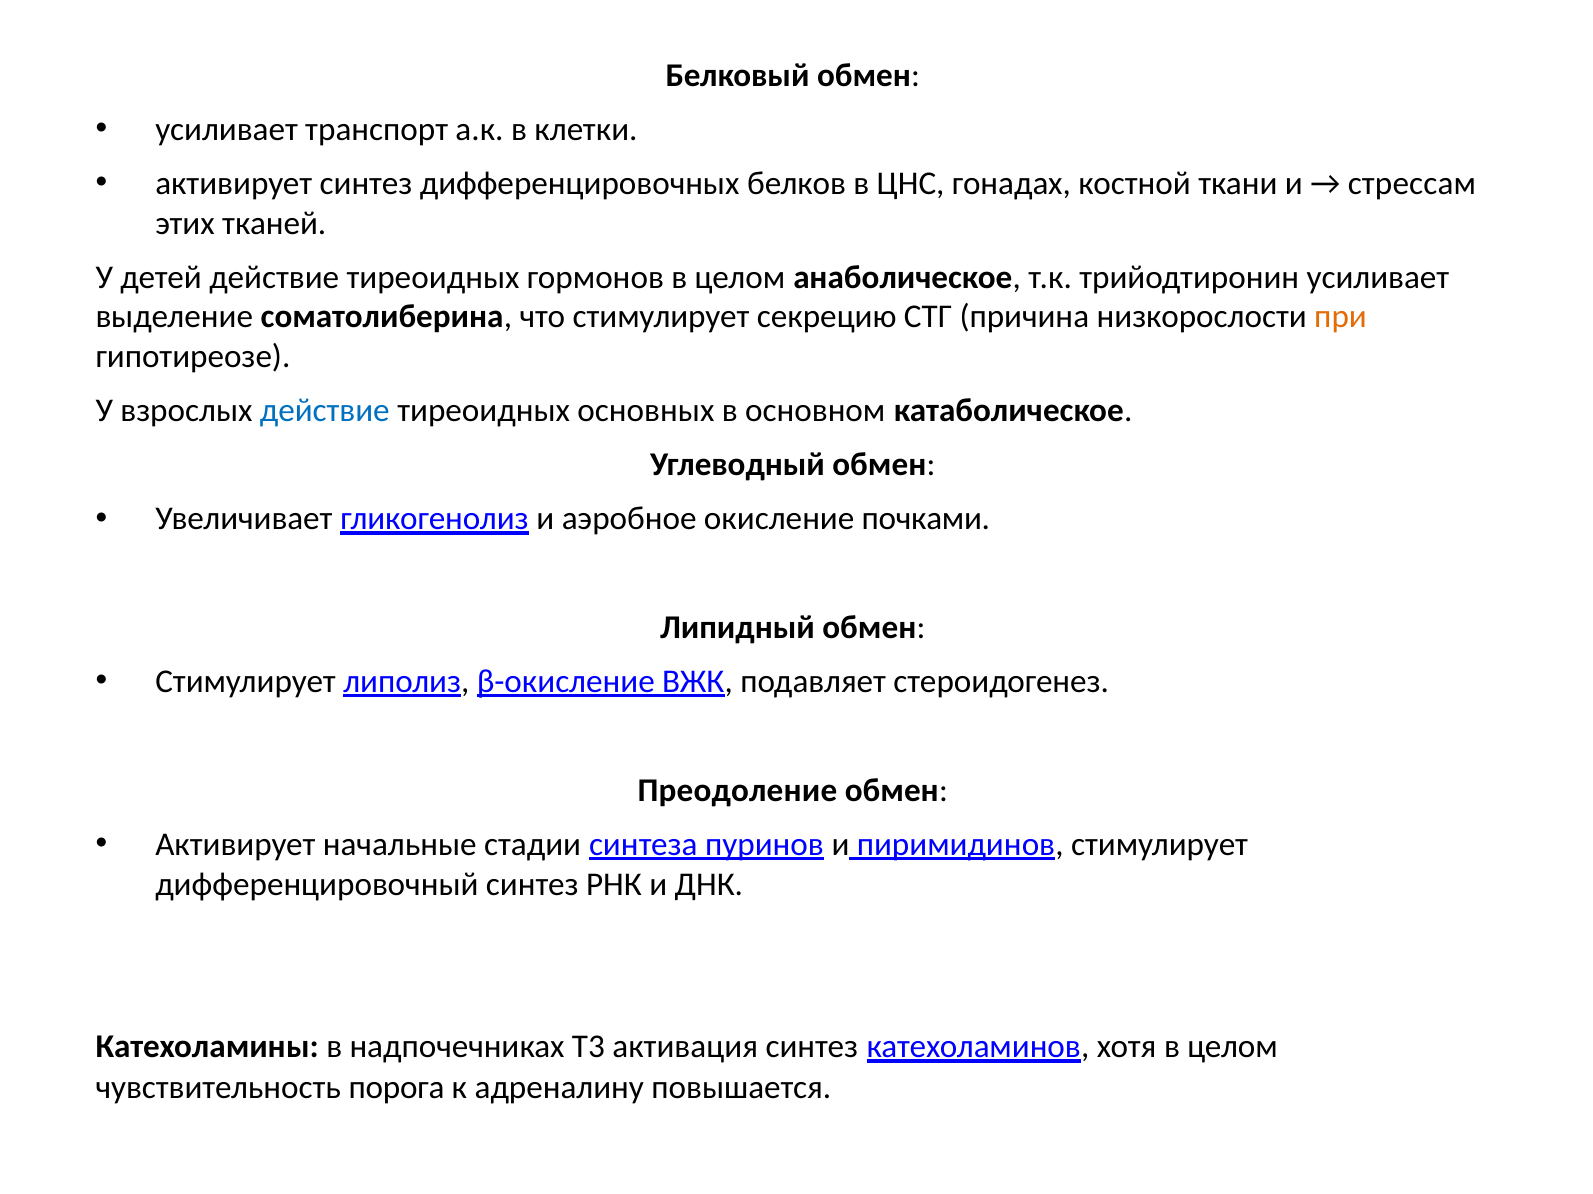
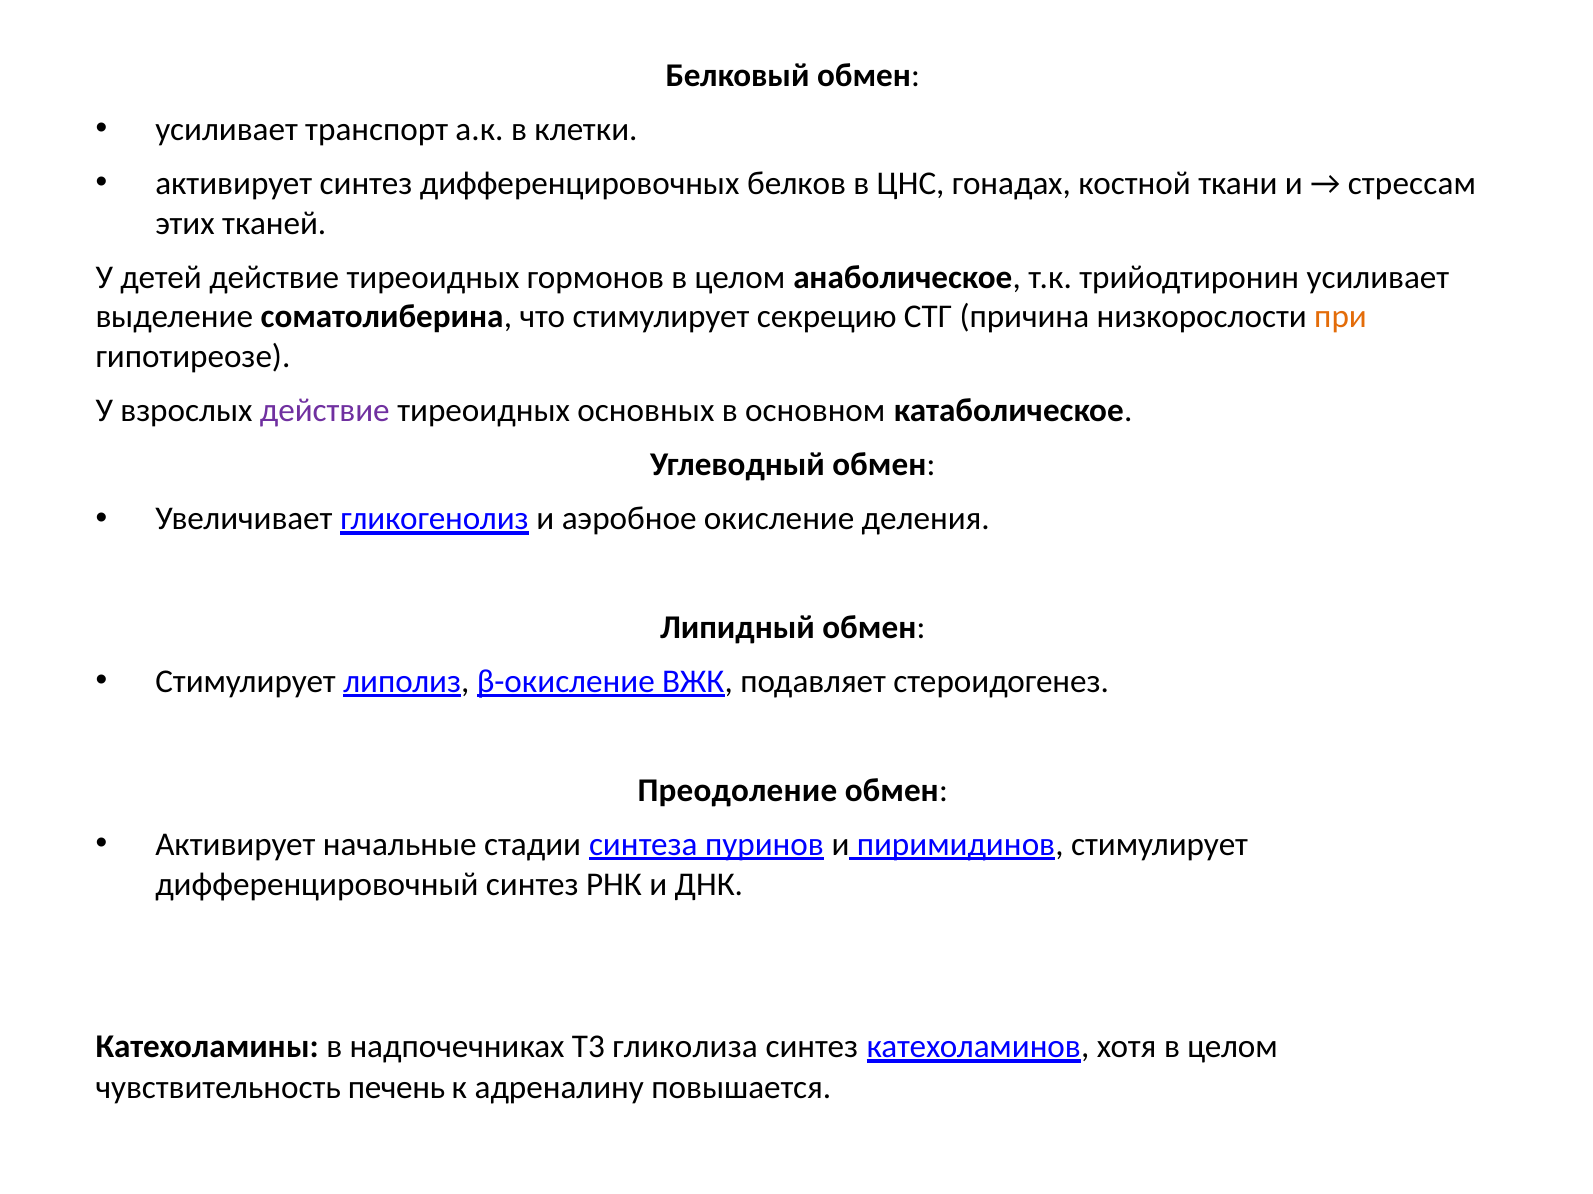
действие at (325, 411) colour: blue -> purple
почками: почками -> деления
активация: активация -> гликолиза
порога: порога -> печень
